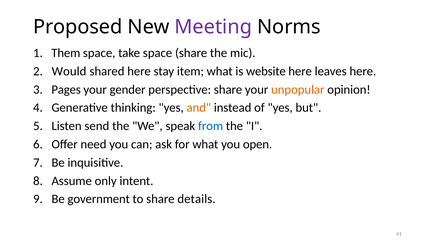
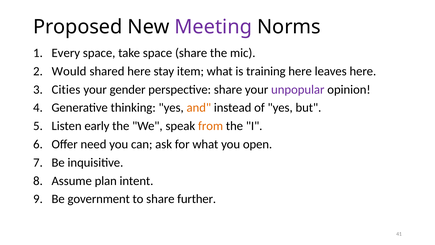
Them: Them -> Every
website: website -> training
Pages: Pages -> Cities
unpopular colour: orange -> purple
send: send -> early
from colour: blue -> orange
only: only -> plan
details: details -> further
